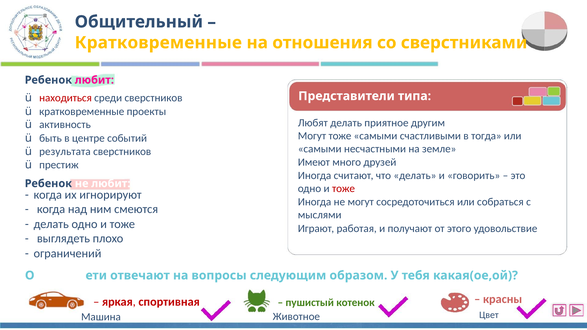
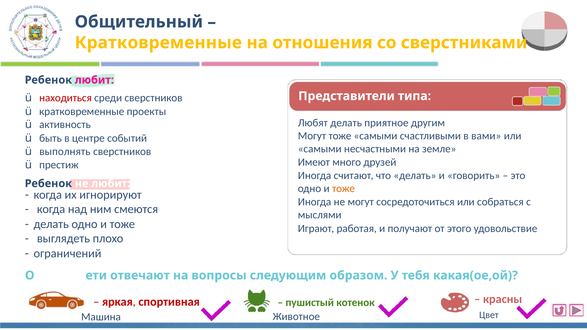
тогда: тогда -> вами
результата: результата -> выполнять
тоже at (343, 189) colour: red -> orange
